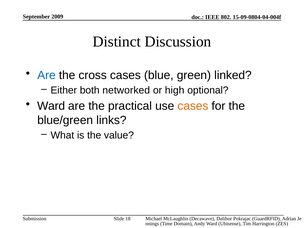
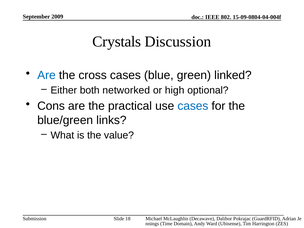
Distinct: Distinct -> Crystals
Ward at (51, 106): Ward -> Cons
cases at (193, 106) colour: orange -> blue
